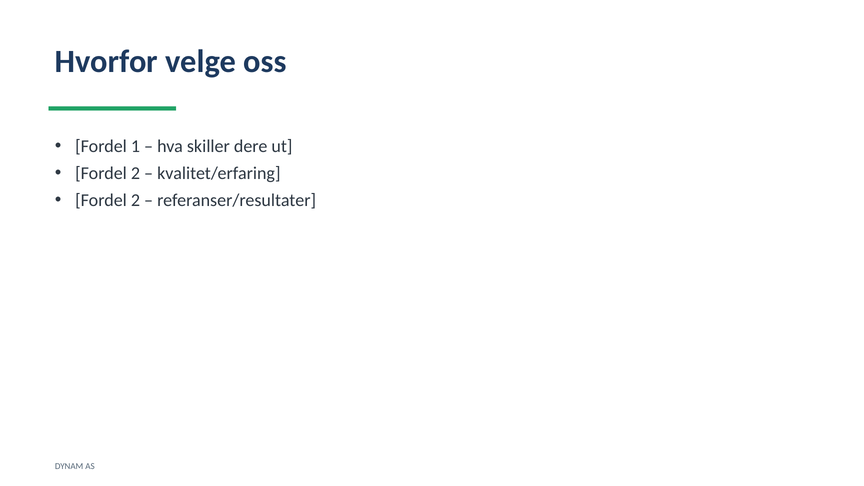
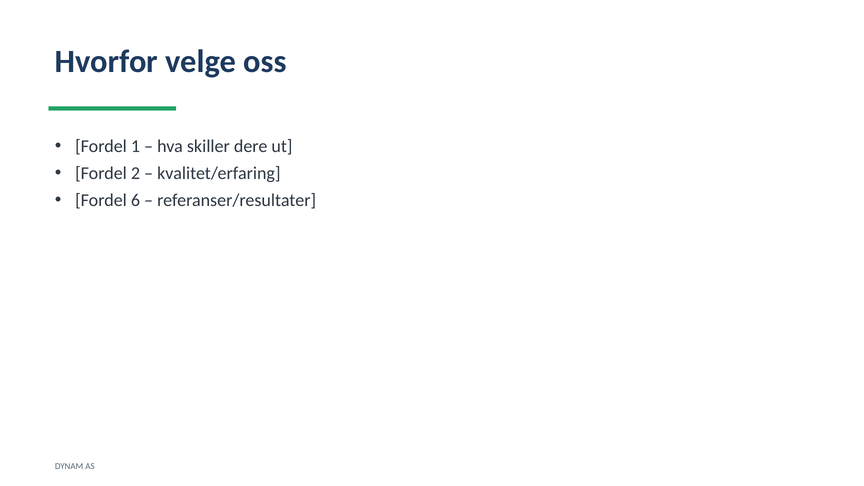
2 at (135, 200): 2 -> 6
